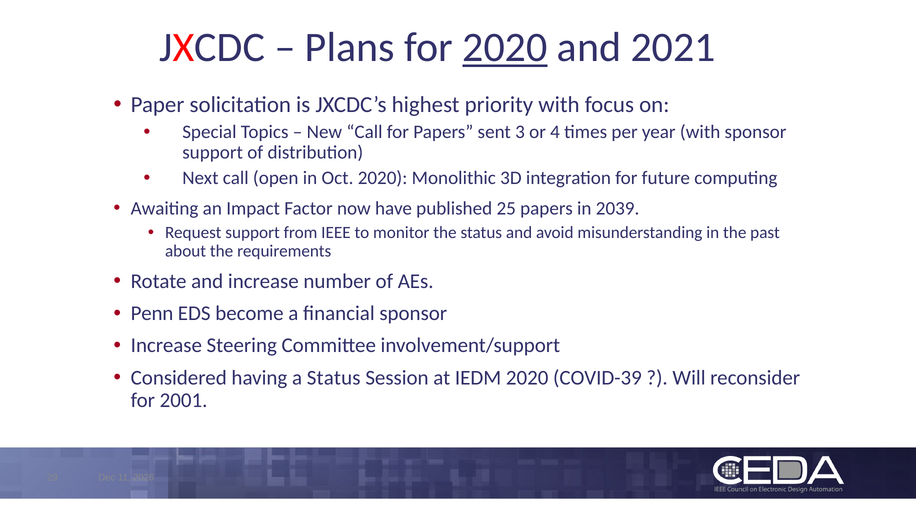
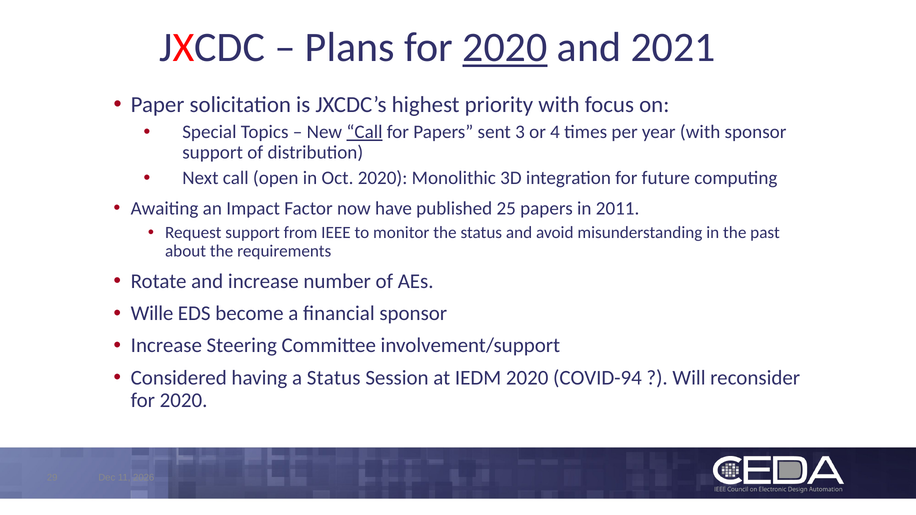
Call at (365, 132) underline: none -> present
2039: 2039 -> 2011
Penn: Penn -> Wille
COVID-39: COVID-39 -> COVID-94
2001 at (184, 401): 2001 -> 2020
